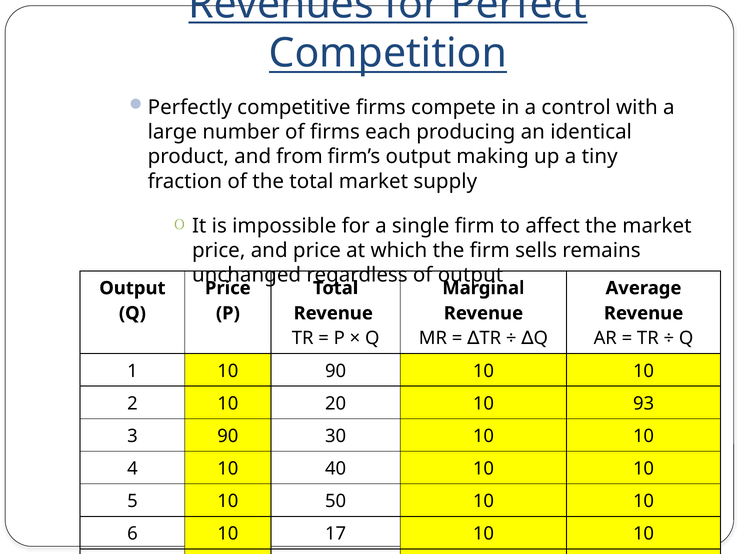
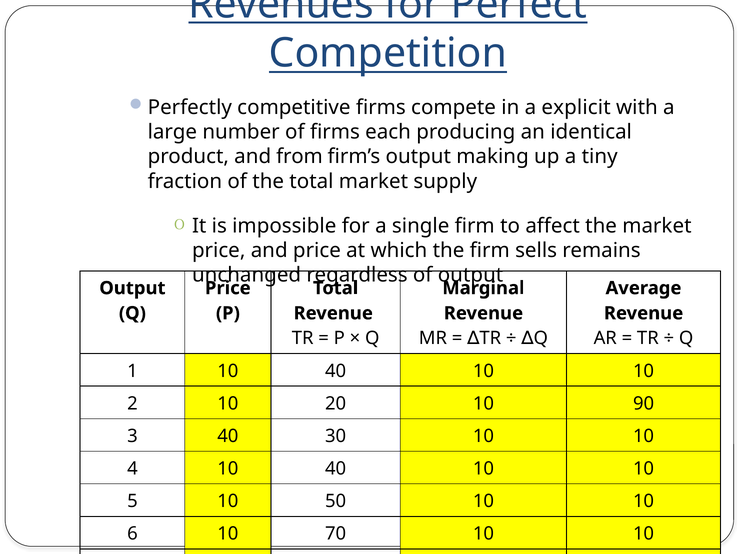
control: control -> explicit
1 10 90: 90 -> 40
93: 93 -> 90
3 90: 90 -> 40
6 10 17: 17 -> 70
